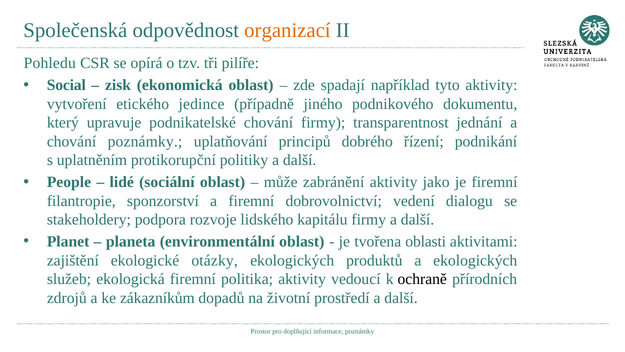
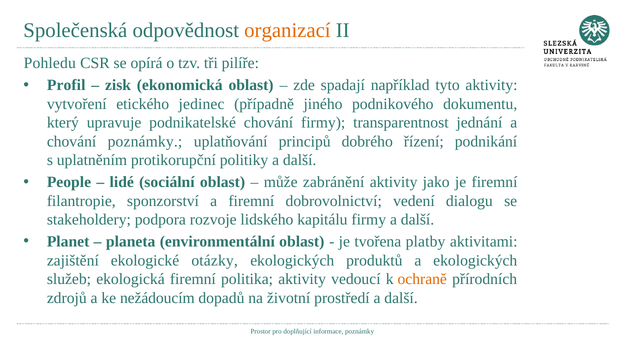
Social: Social -> Profil
jedince: jedince -> jedinec
oblasti: oblasti -> platby
ochraně colour: black -> orange
zákazníkům: zákazníkům -> nežádoucím
